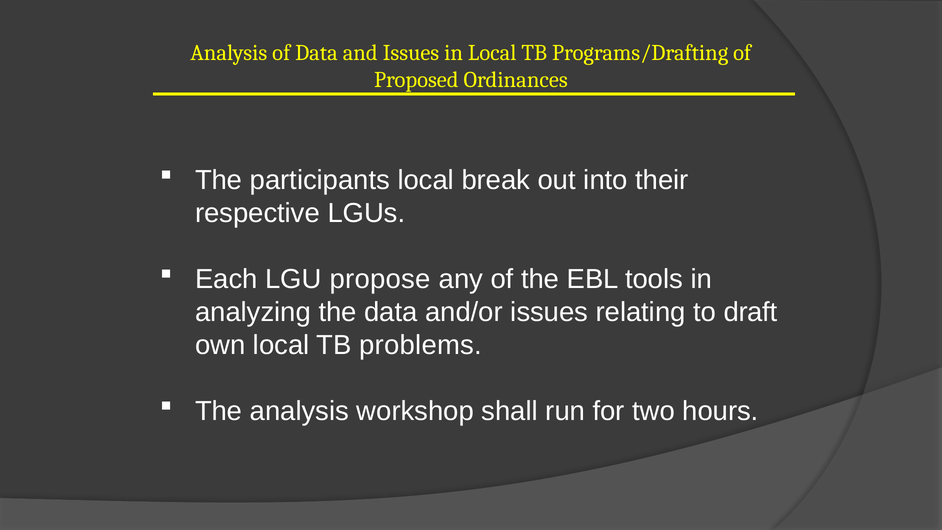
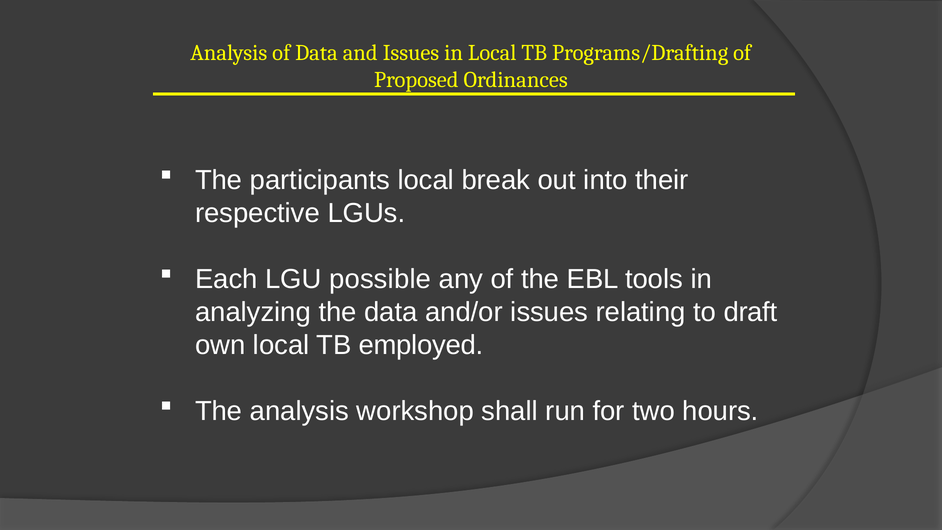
propose: propose -> possible
problems: problems -> employed
